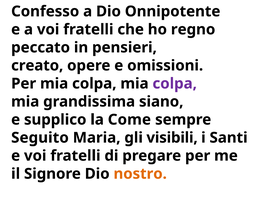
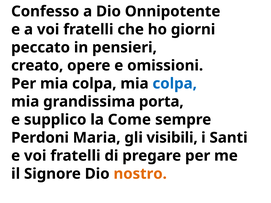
regno: regno -> giorni
colpa at (175, 84) colour: purple -> blue
siano: siano -> porta
Seguito: Seguito -> Perdoni
